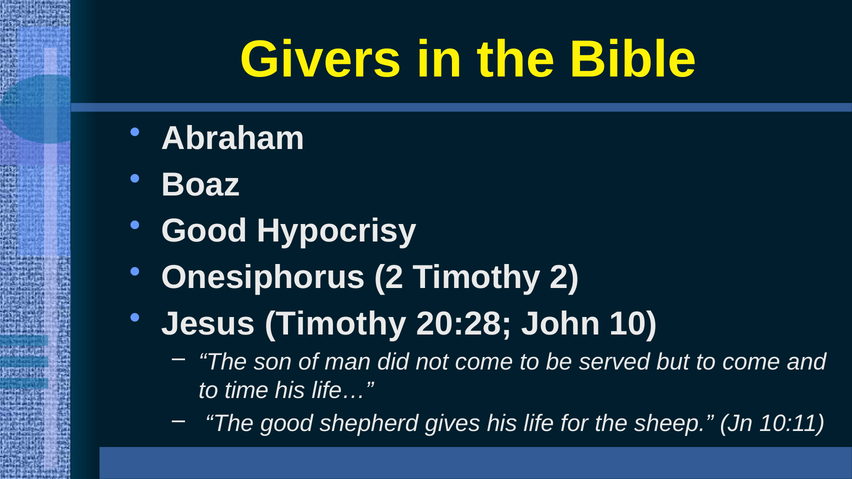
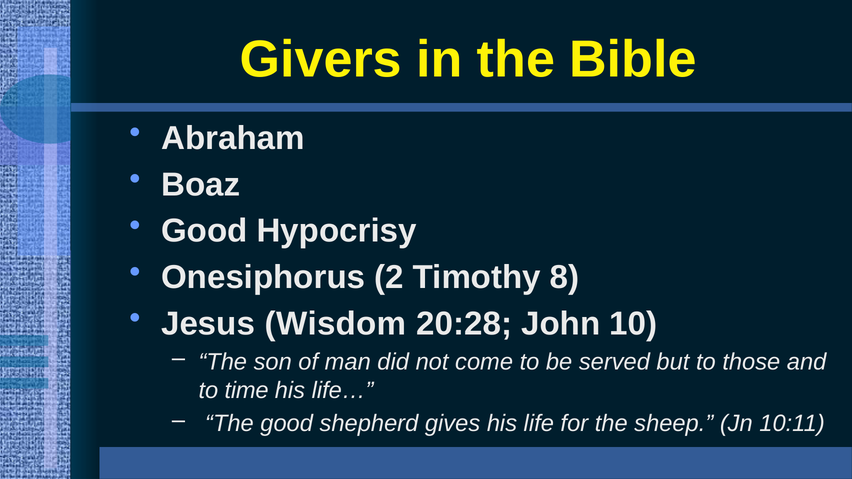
Timothy 2: 2 -> 8
Jesus Timothy: Timothy -> Wisdom
to come: come -> those
